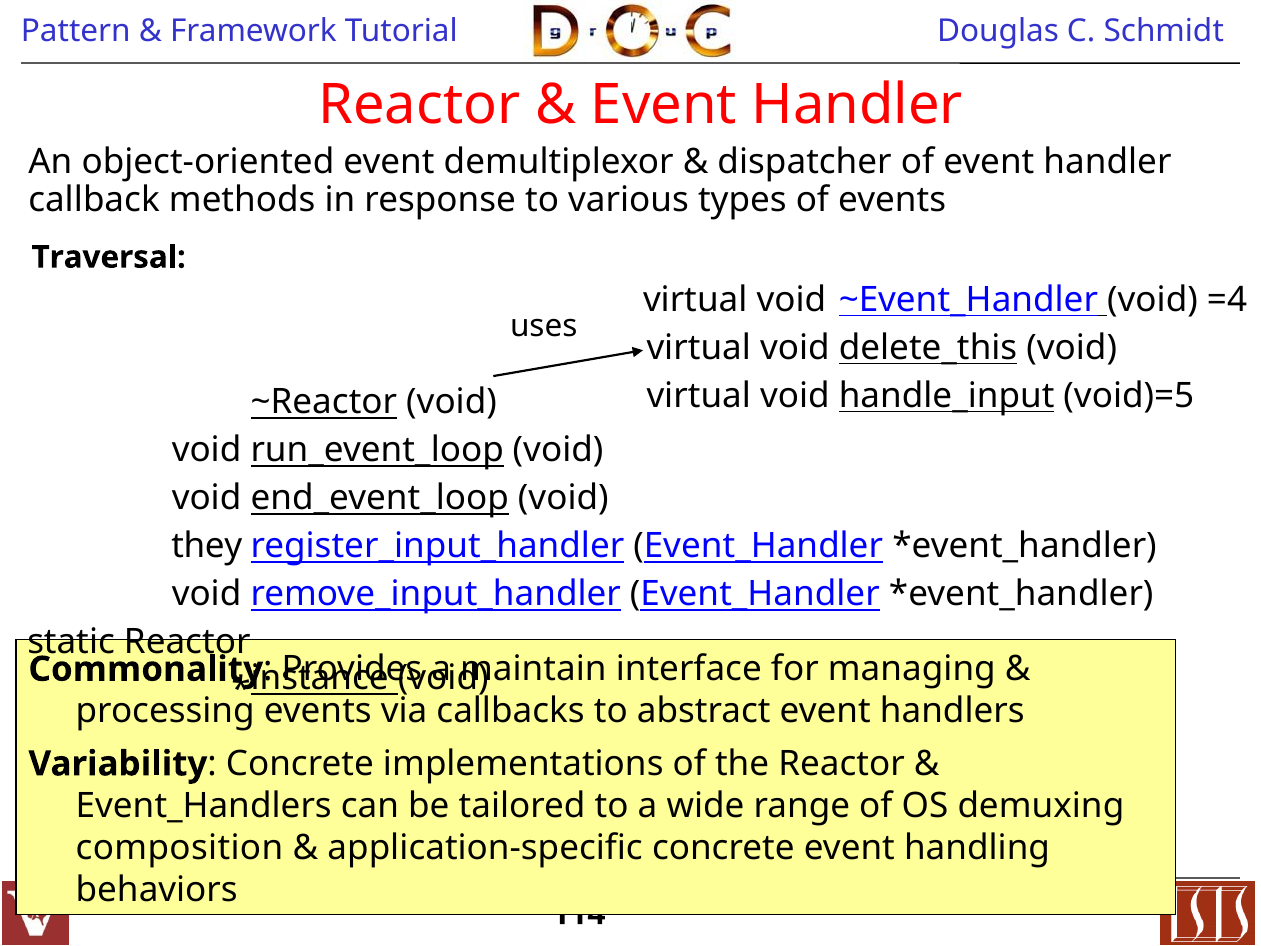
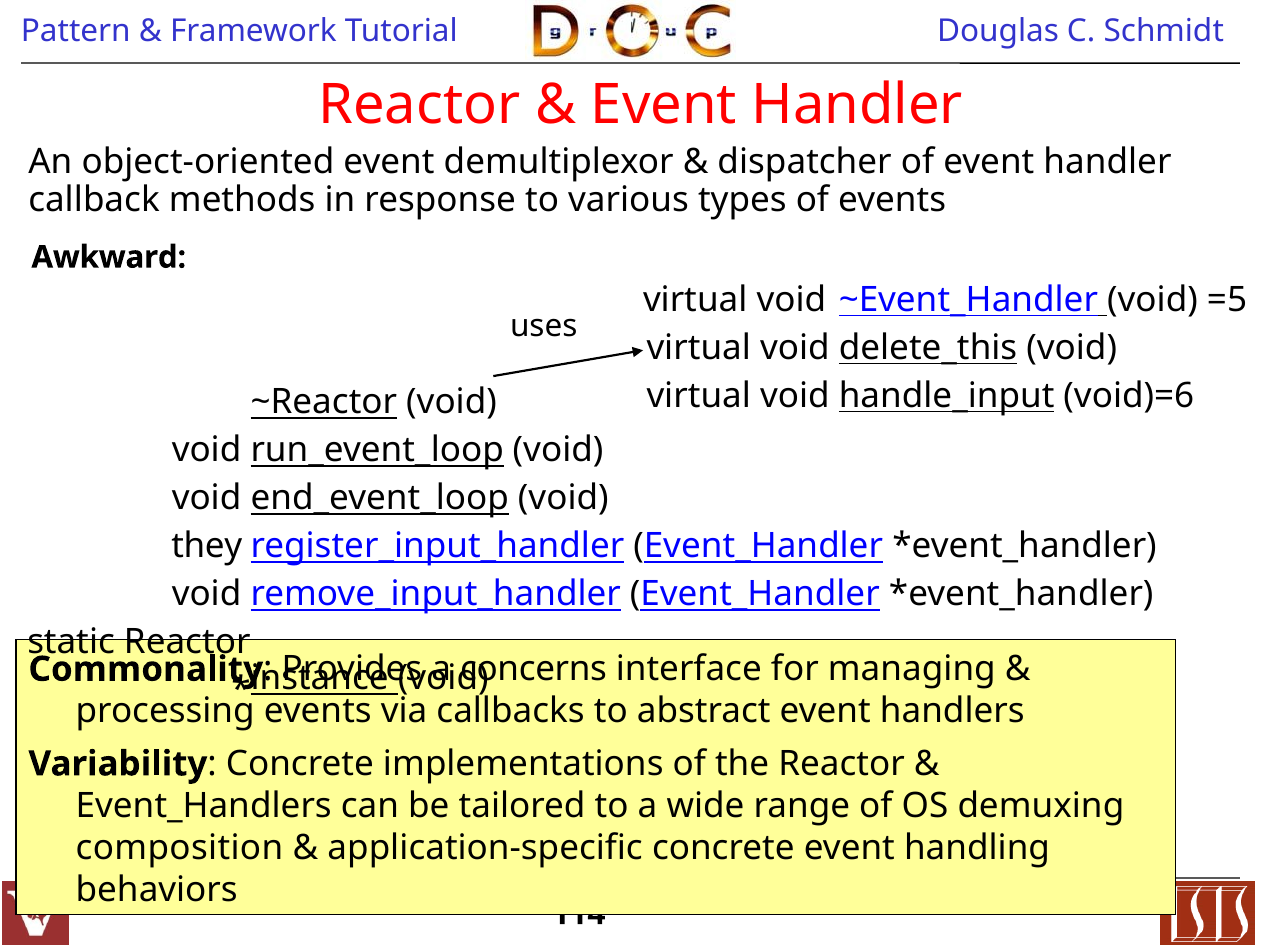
Traversal: Traversal -> Awkward
=4: =4 -> =5
void)=5: void)=5 -> void)=6
maintain: maintain -> concerns
